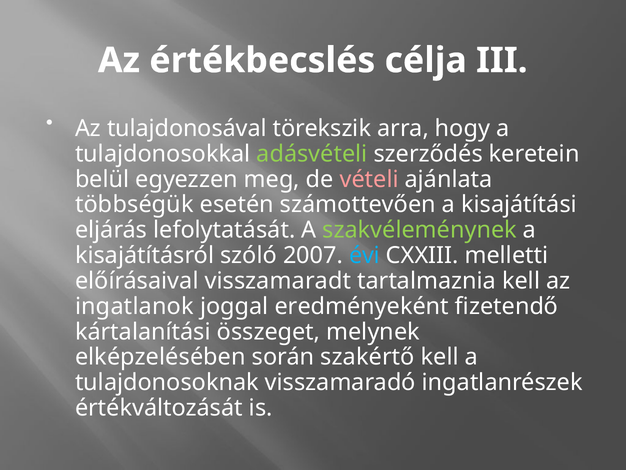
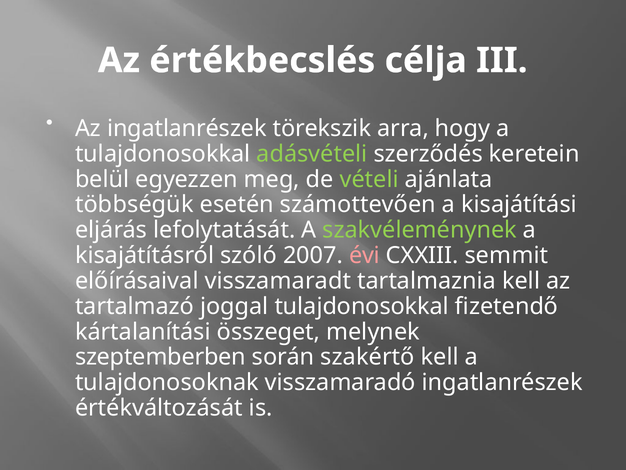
Az tulajdonosával: tulajdonosával -> ingatlanrészek
vételi colour: pink -> light green
évi colour: light blue -> pink
melletti: melletti -> semmit
ingatlanok: ingatlanok -> tartalmazó
joggal eredményeként: eredményeként -> tulajdonosokkal
elképzelésében: elképzelésében -> szeptemberben
